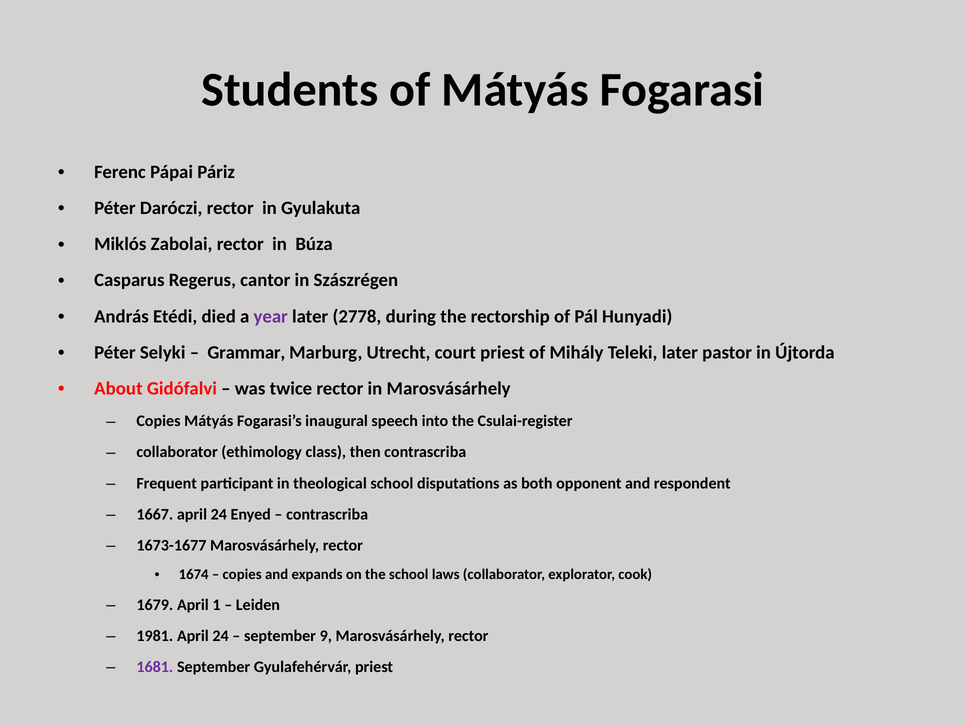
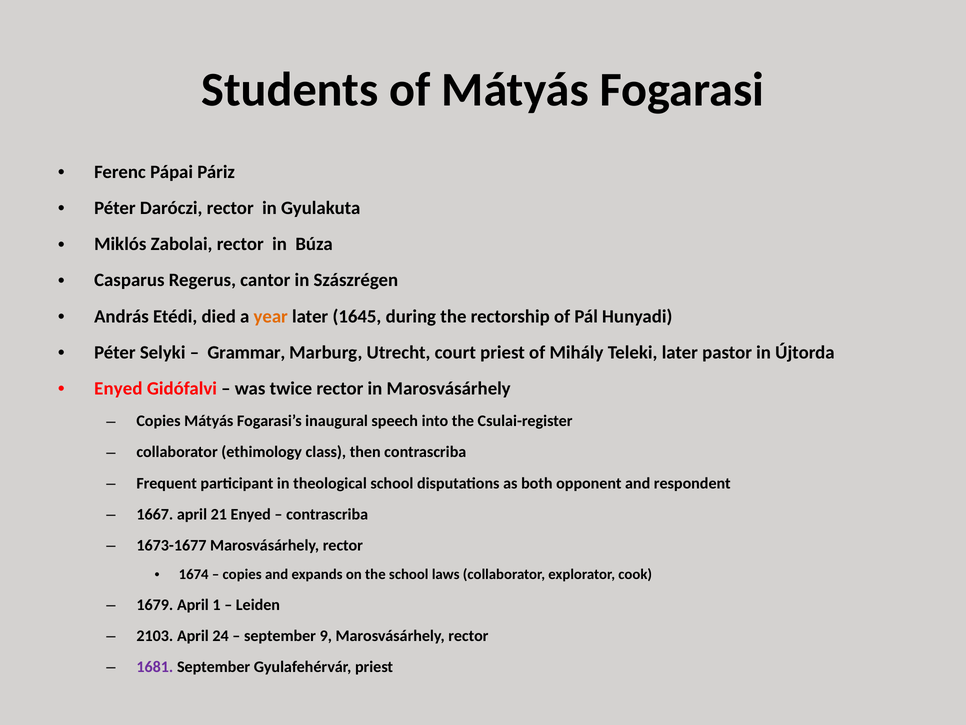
year colour: purple -> orange
2778: 2778 -> 1645
About at (118, 388): About -> Enyed
1667 april 24: 24 -> 21
1981: 1981 -> 2103
